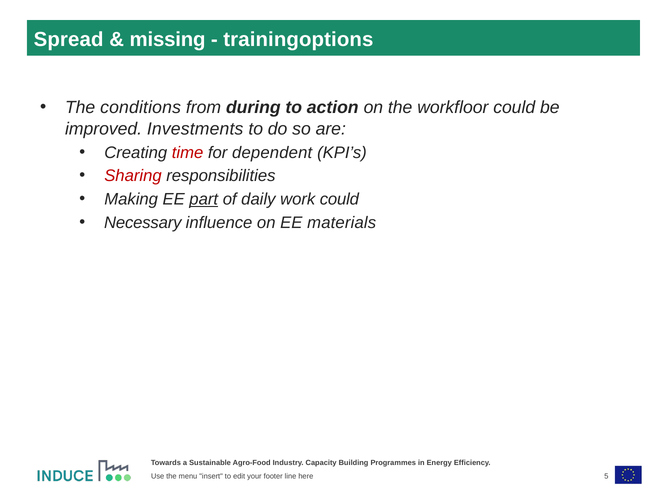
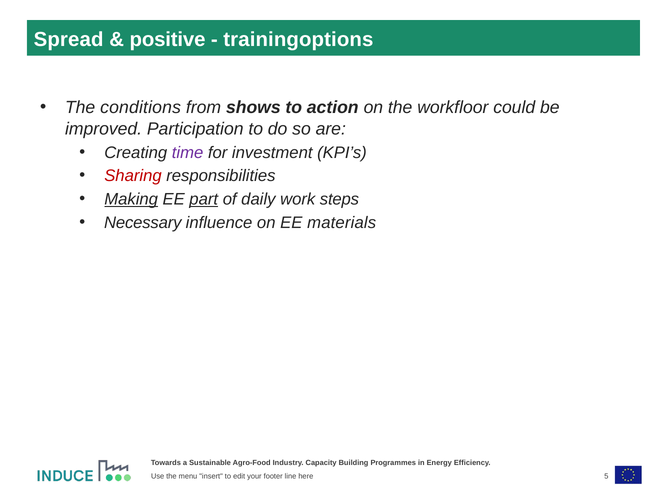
missing: missing -> positive
during: during -> shows
Investments: Investments -> Participation
time colour: red -> purple
dependent: dependent -> investment
Making underline: none -> present
work could: could -> steps
